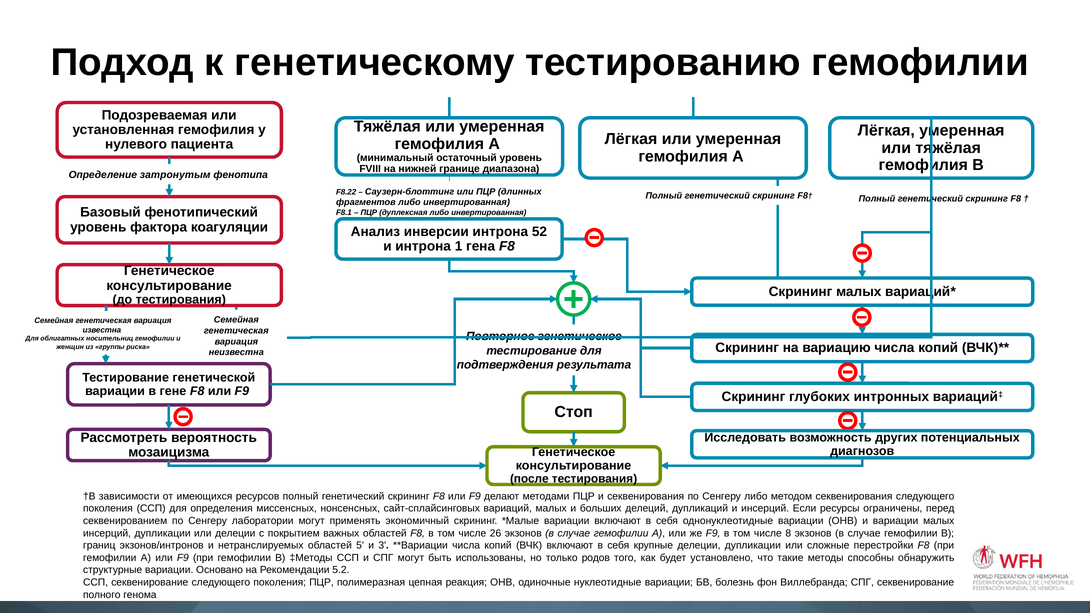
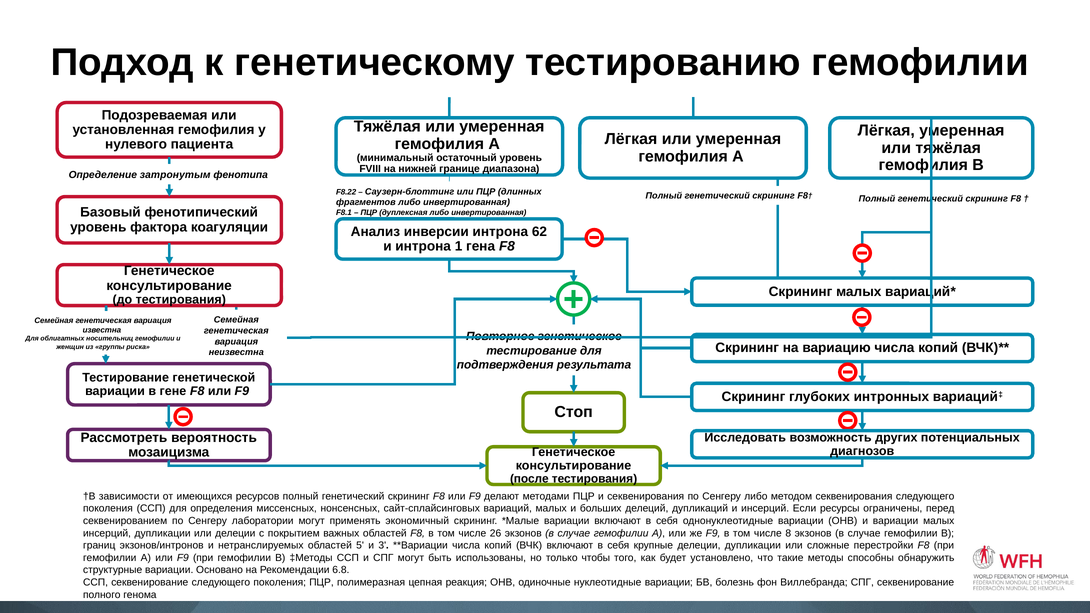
52: 52 -> 62
родов: родов -> чтобы
5.2: 5.2 -> 6.8
